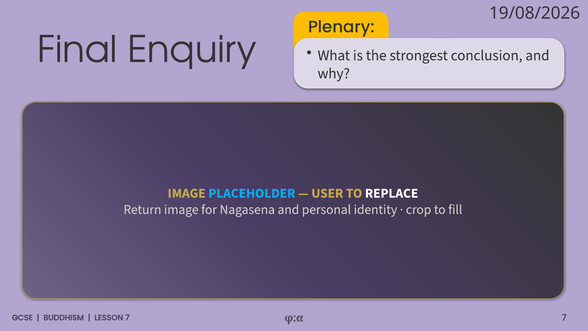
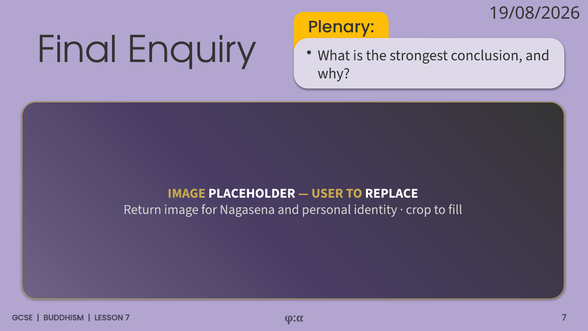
PLACEHOLDER colour: light blue -> white
